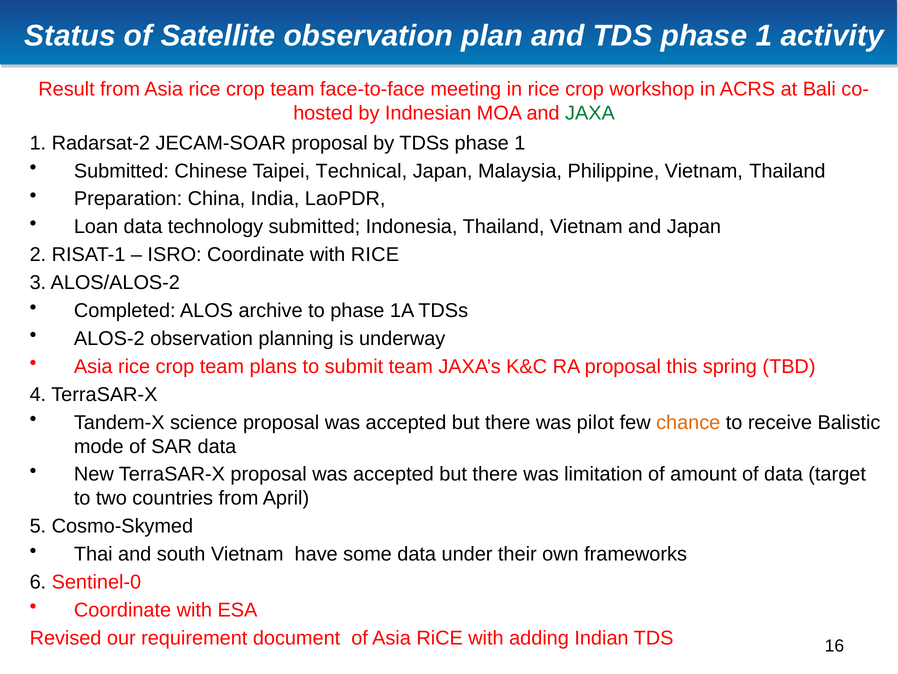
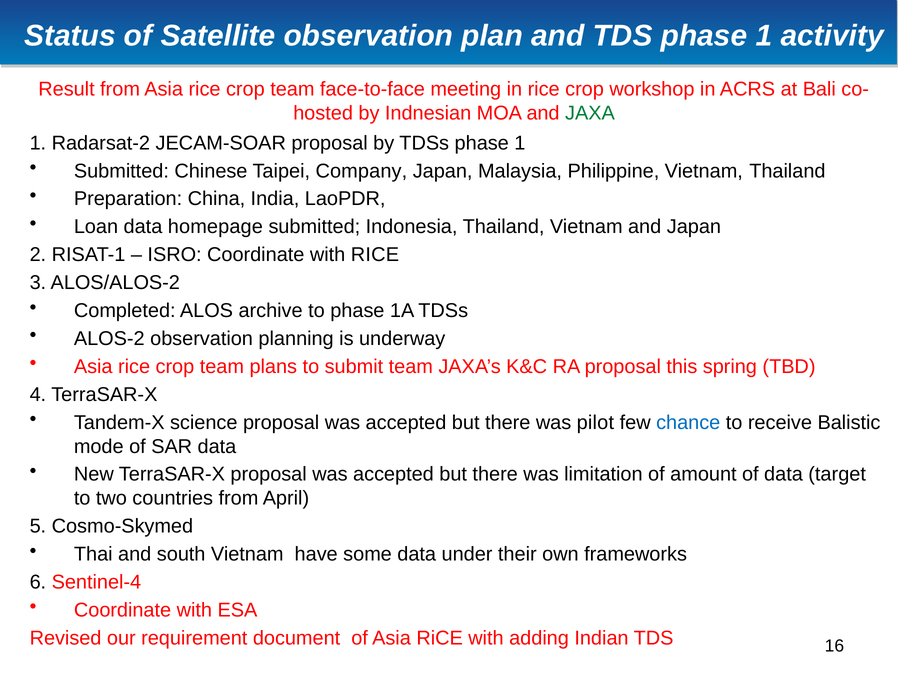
Technical: Technical -> Company
technology: technology -> homepage
chance colour: orange -> blue
Sentinel-0: Sentinel-0 -> Sentinel-4
